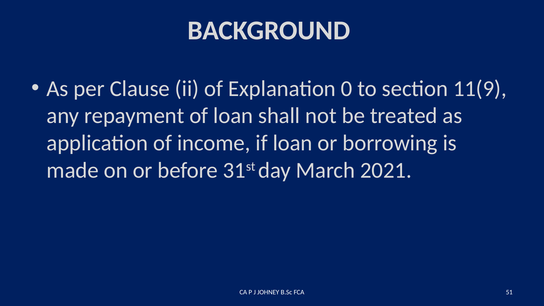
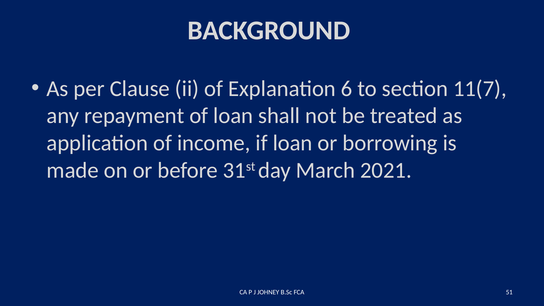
0: 0 -> 6
11(9: 11(9 -> 11(7
